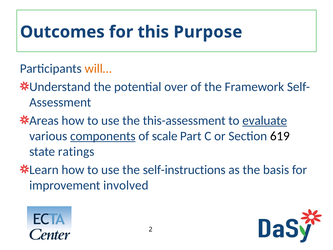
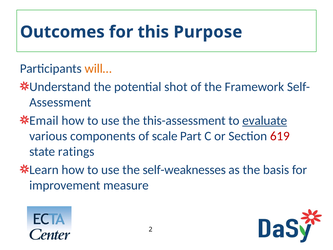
over: over -> shot
Areas: Areas -> Email
components underline: present -> none
619 colour: black -> red
self-instructions: self-instructions -> self-weaknesses
involved: involved -> measure
